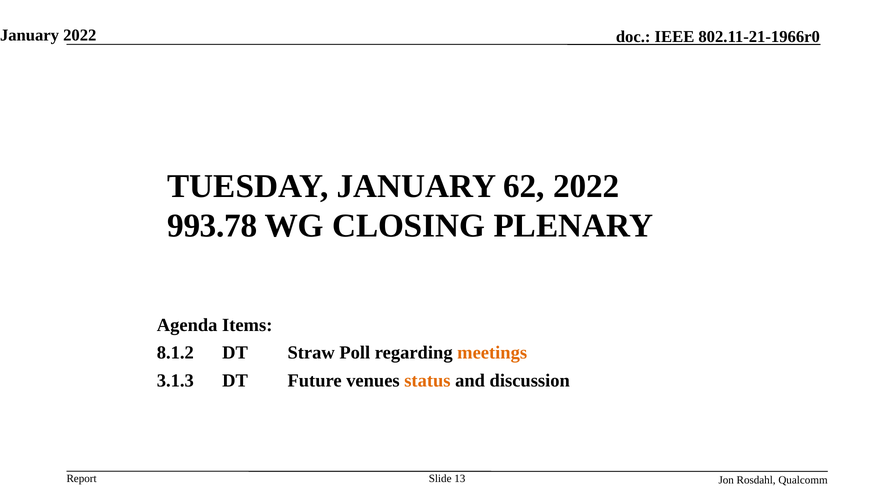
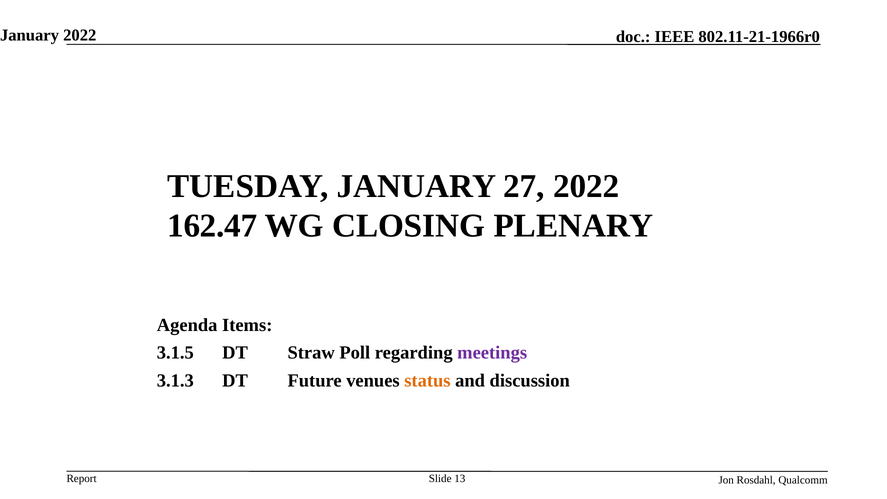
62: 62 -> 27
993.78: 993.78 -> 162.47
8.1.2: 8.1.2 -> 3.1.5
meetings colour: orange -> purple
